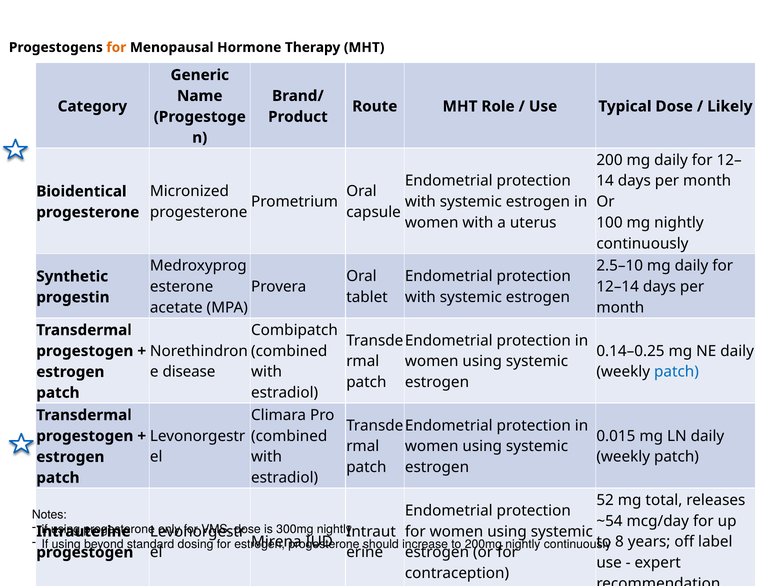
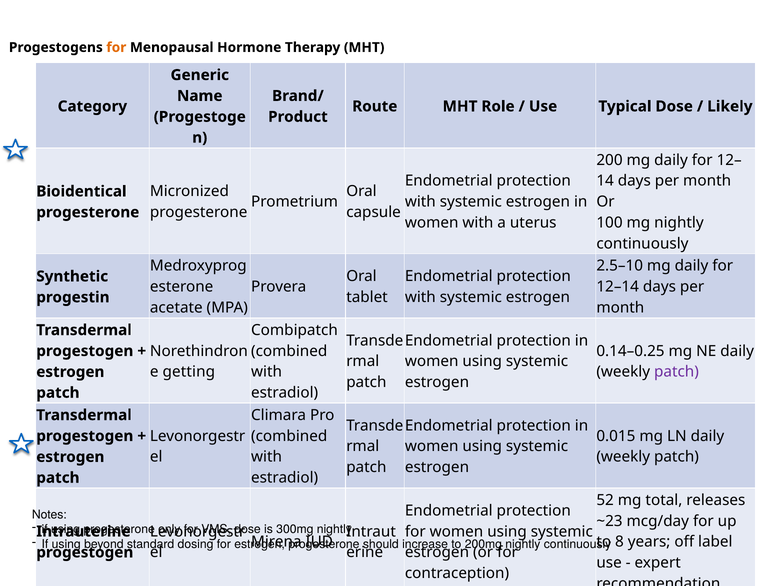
disease: disease -> getting
patch at (676, 372) colour: blue -> purple
~54: ~54 -> ~23
